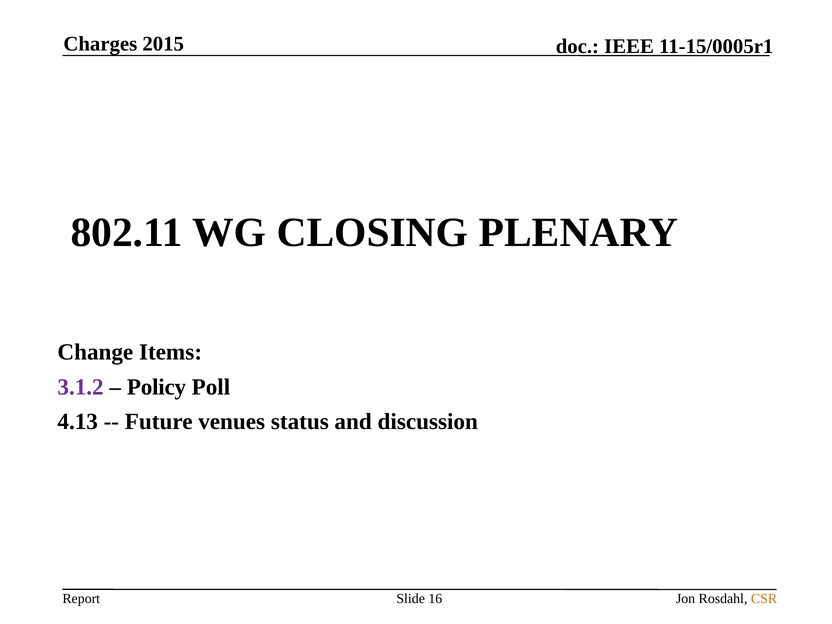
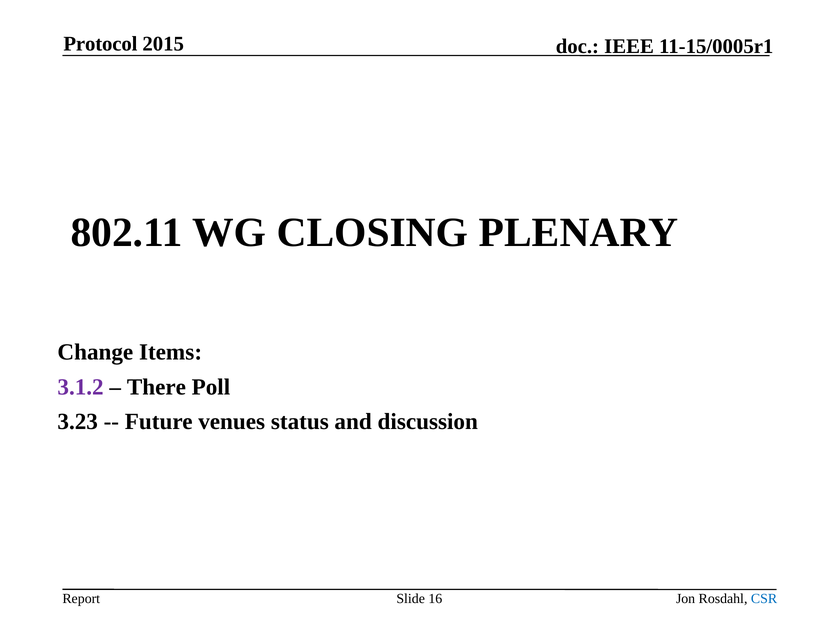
Charges: Charges -> Protocol
Policy: Policy -> There
4.13: 4.13 -> 3.23
CSR colour: orange -> blue
